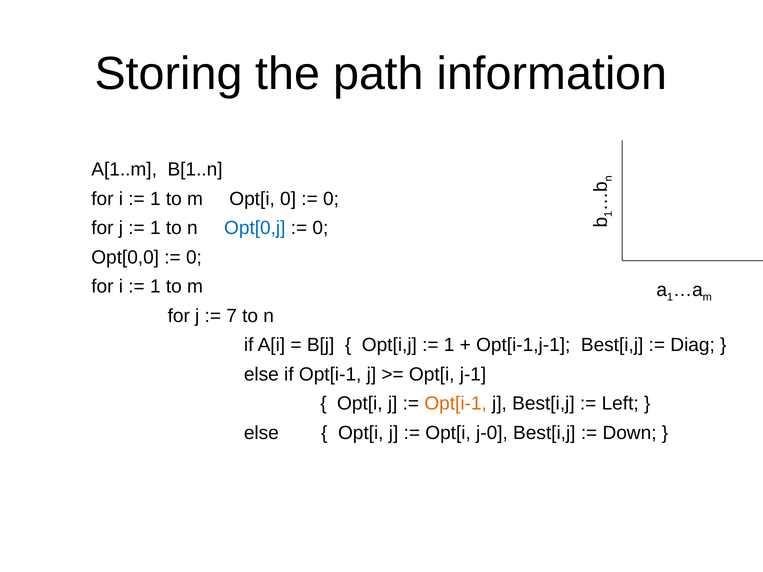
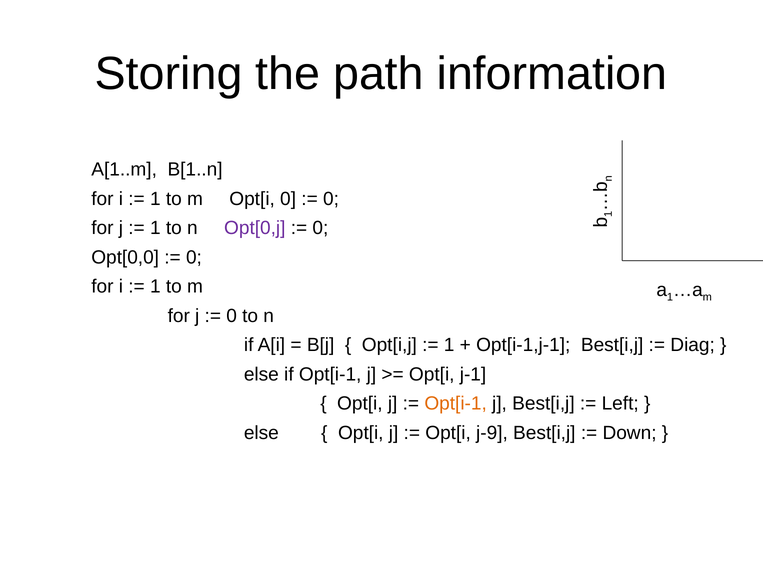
Opt[0,j colour: blue -> purple
7 at (232, 316): 7 -> 0
j-0: j-0 -> j-9
